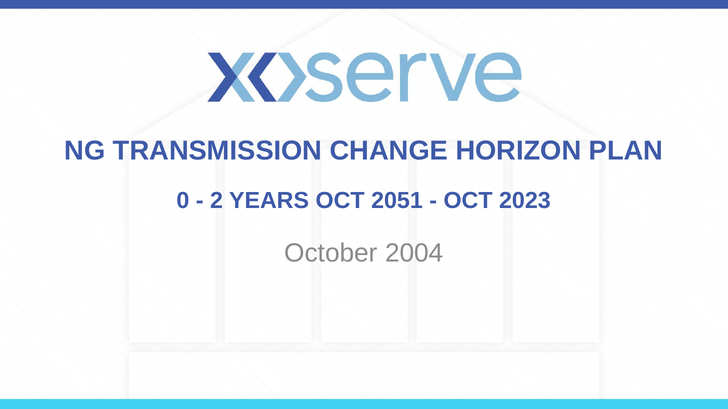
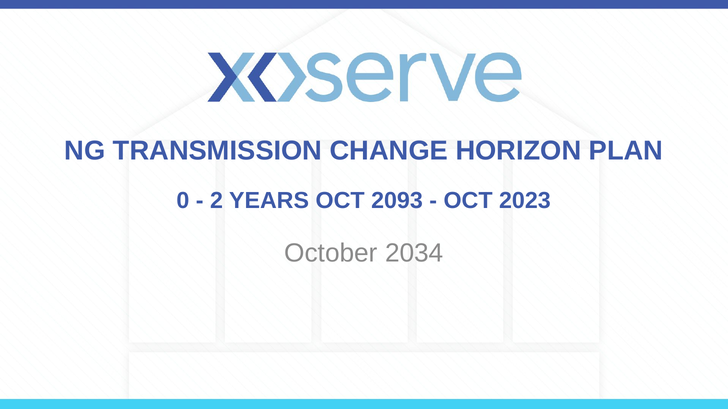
2051: 2051 -> 2093
2004: 2004 -> 2034
